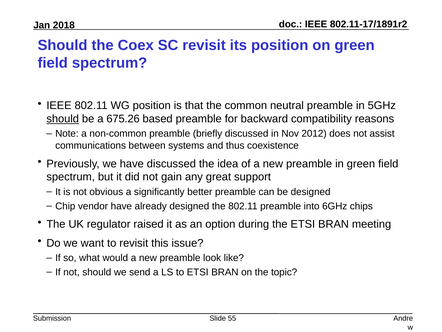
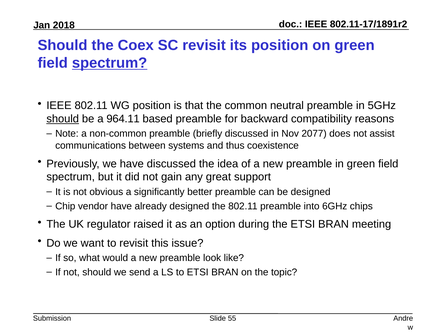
spectrum at (110, 63) underline: none -> present
675.26: 675.26 -> 964.11
2012: 2012 -> 2077
